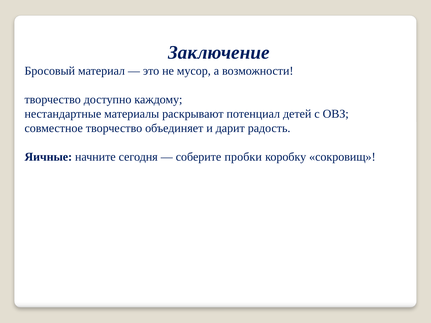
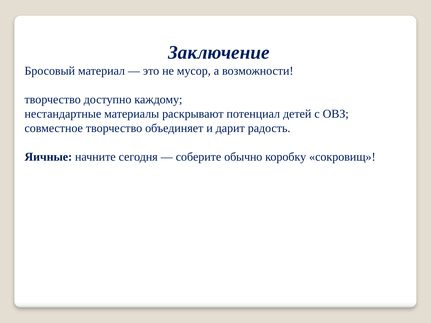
пробки: пробки -> обычно
